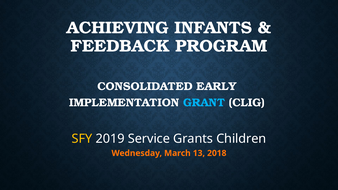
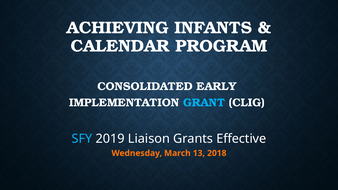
FEEDBACK: FEEDBACK -> CALENDAR
SFY colour: yellow -> light blue
Service: Service -> Liaison
Children: Children -> Effective
